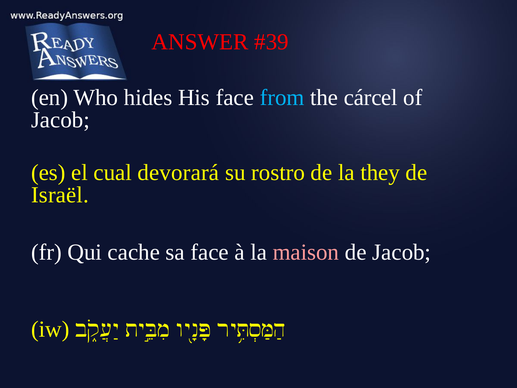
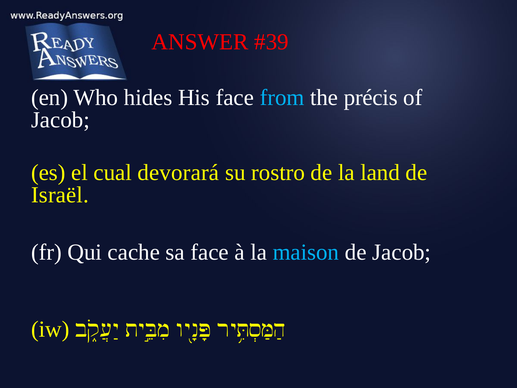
cárcel: cárcel -> précis
they: they -> land
maison colour: pink -> light blue
